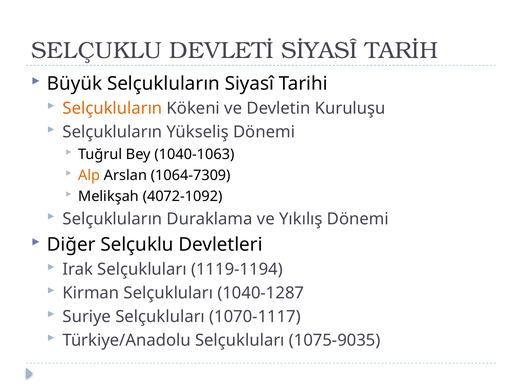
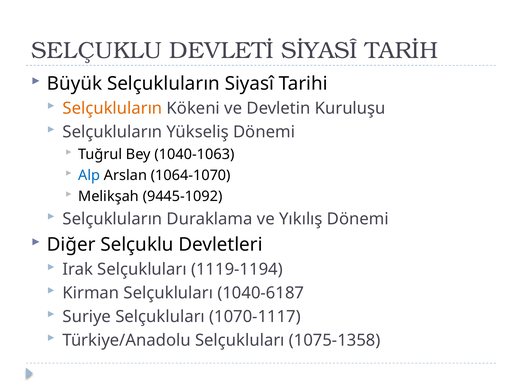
Alp colour: orange -> blue
1064-7309: 1064-7309 -> 1064-1070
4072-1092: 4072-1092 -> 9445-1092
1040-1287: 1040-1287 -> 1040-6187
1075-9035: 1075-9035 -> 1075-1358
